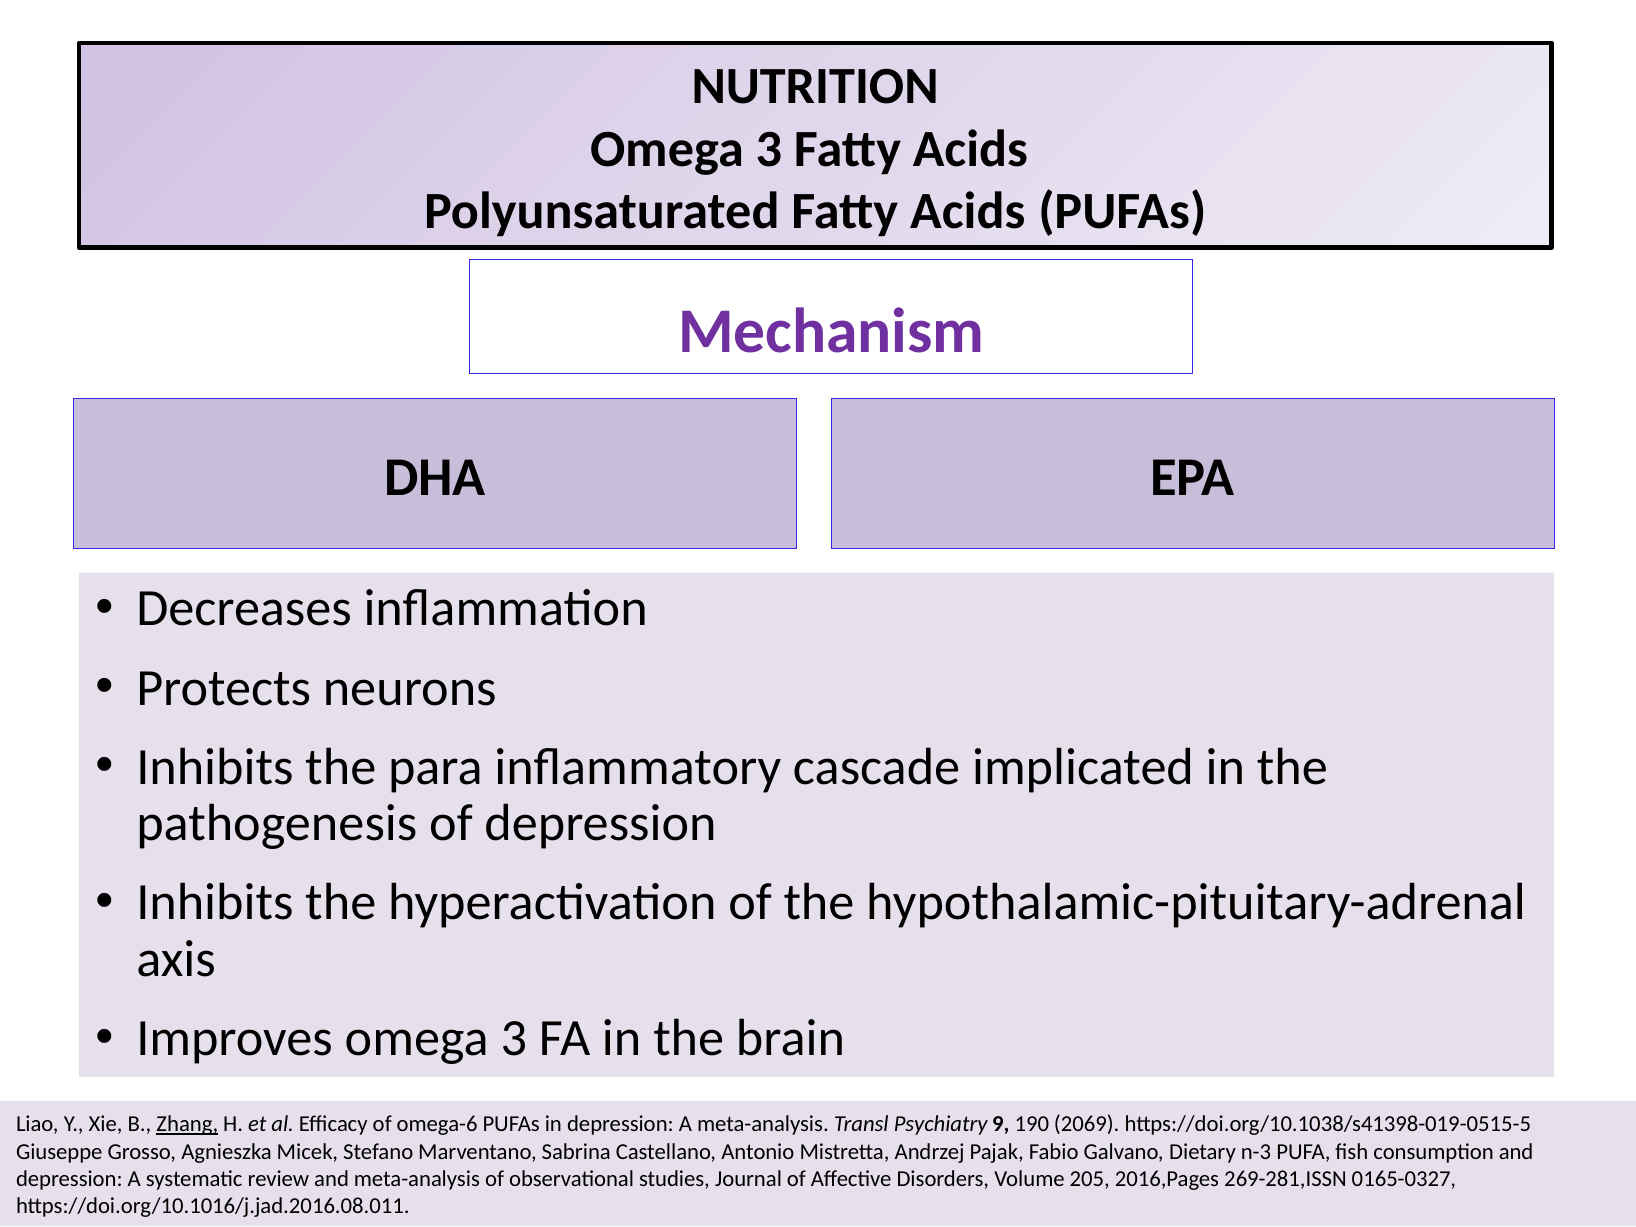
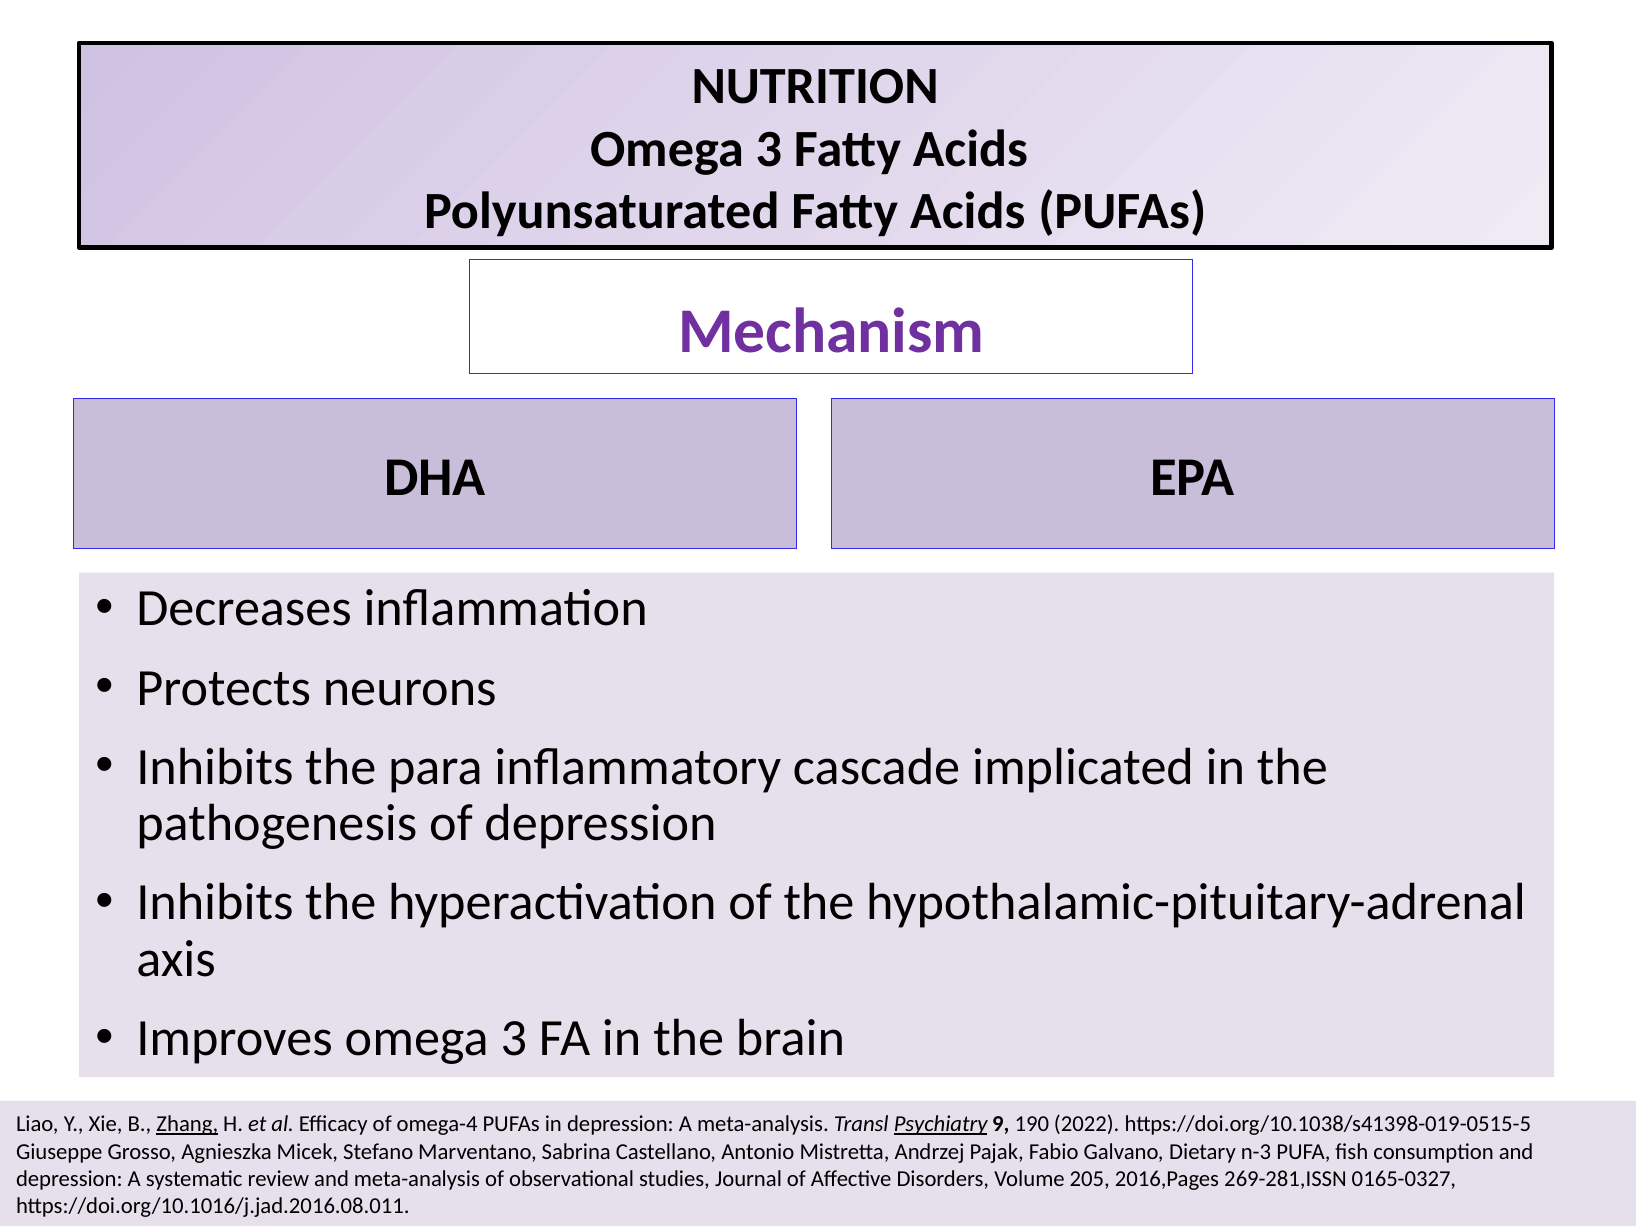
omega-6: omega-6 -> omega-4
Psychiatry underline: none -> present
2069: 2069 -> 2022
